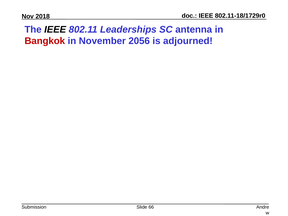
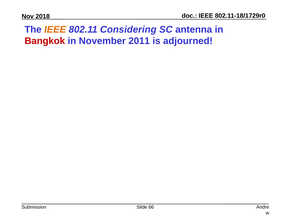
IEEE at (55, 29) colour: black -> orange
Leaderships: Leaderships -> Considering
2056: 2056 -> 2011
